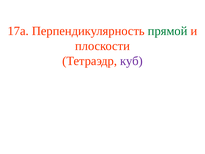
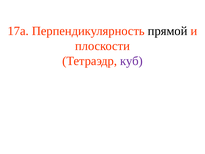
прямой colour: green -> black
